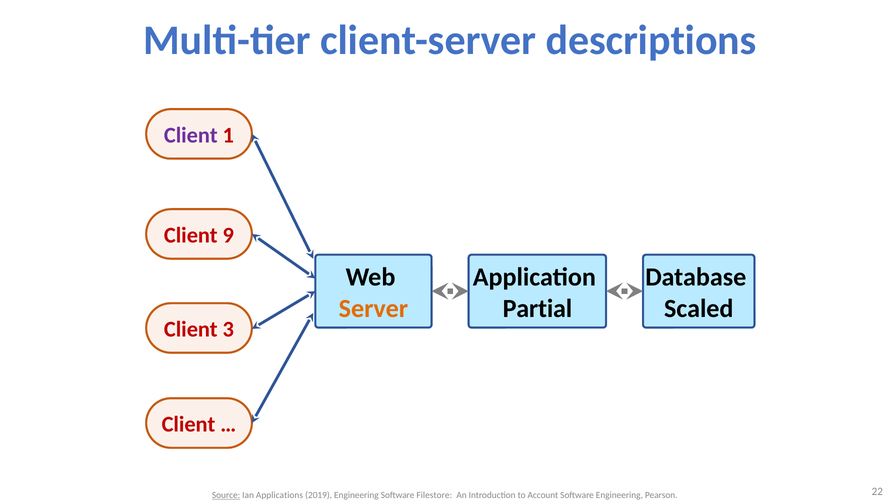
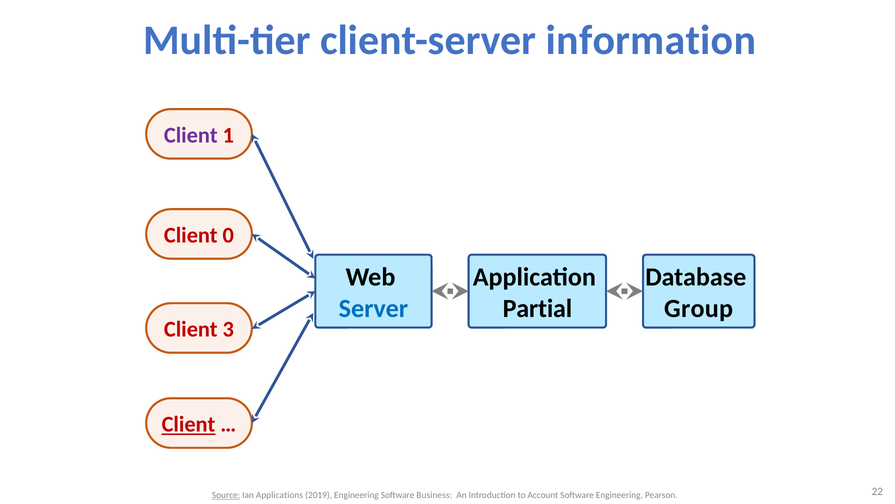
descriptions: descriptions -> information
9: 9 -> 0
Server colour: orange -> blue
Scaled: Scaled -> Group
Client at (189, 424) underline: none -> present
Filestore: Filestore -> Business
